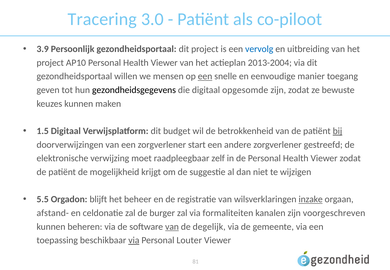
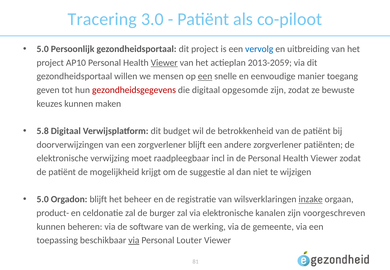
3.9 at (43, 49): 3.9 -> 5.0
Viewer at (164, 63) underline: none -> present
2013-2004: 2013-2004 -> 2013-2059
gezondheidsgegevens colour: black -> red
1.5: 1.5 -> 5.8
bij underline: present -> none
zorgverlener start: start -> blijft
gestreefd: gestreefd -> patiënten
zelf: zelf -> incl
5.5 at (43, 199): 5.5 -> 5.0
afstand-: afstand- -> product-
via formaliteiten: formaliteiten -> elektronische
van at (172, 227) underline: present -> none
degelijk: degelijk -> werking
